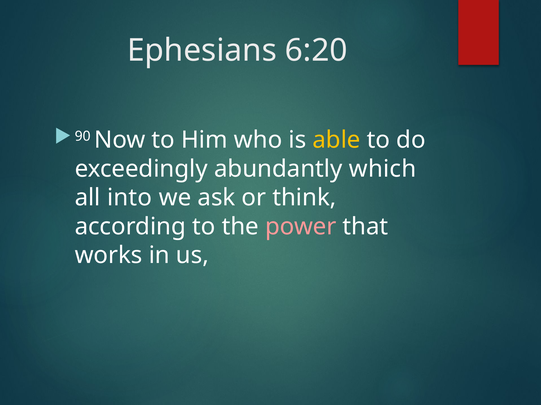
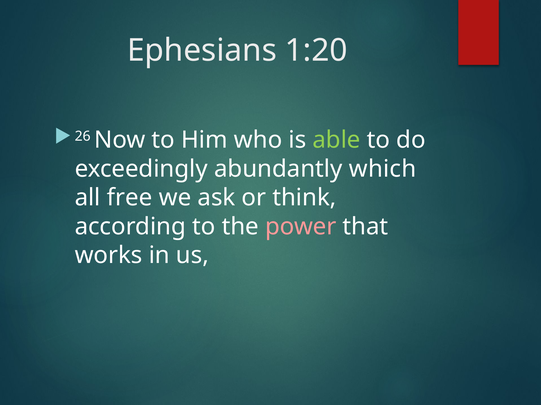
6:20: 6:20 -> 1:20
90: 90 -> 26
able colour: yellow -> light green
into: into -> free
